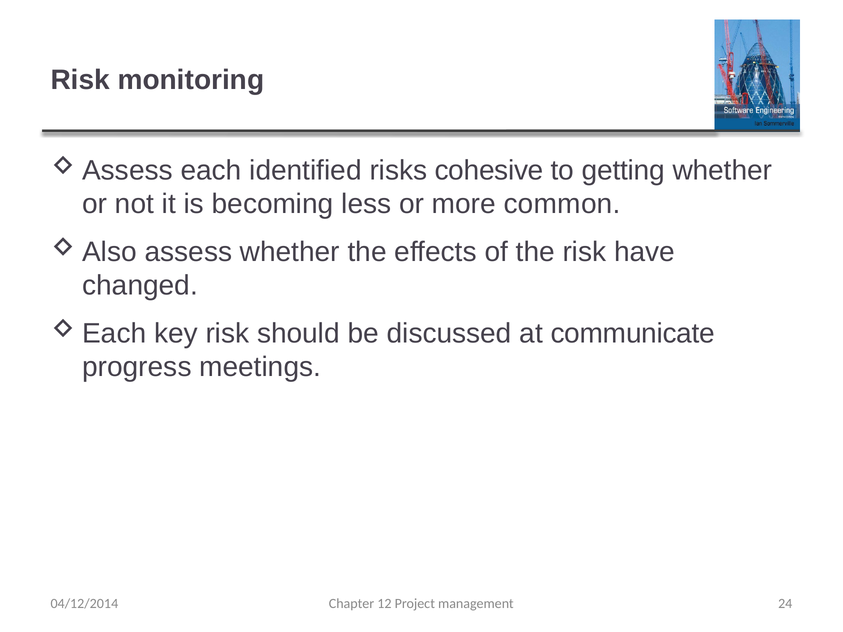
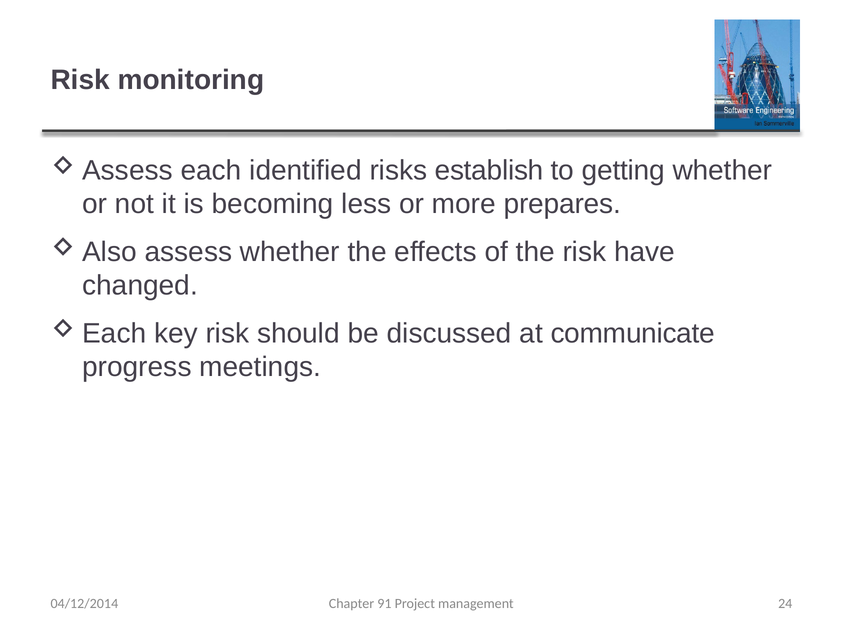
cohesive: cohesive -> establish
common: common -> prepares
12: 12 -> 91
